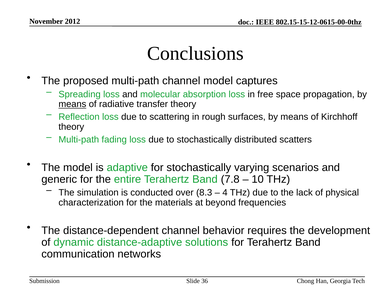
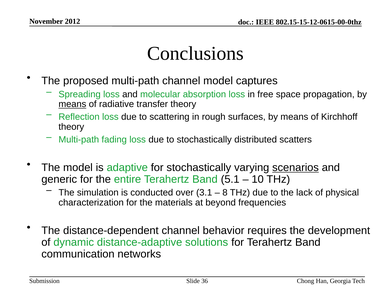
scenarios underline: none -> present
7.8: 7.8 -> 5.1
8.3: 8.3 -> 3.1
4: 4 -> 8
